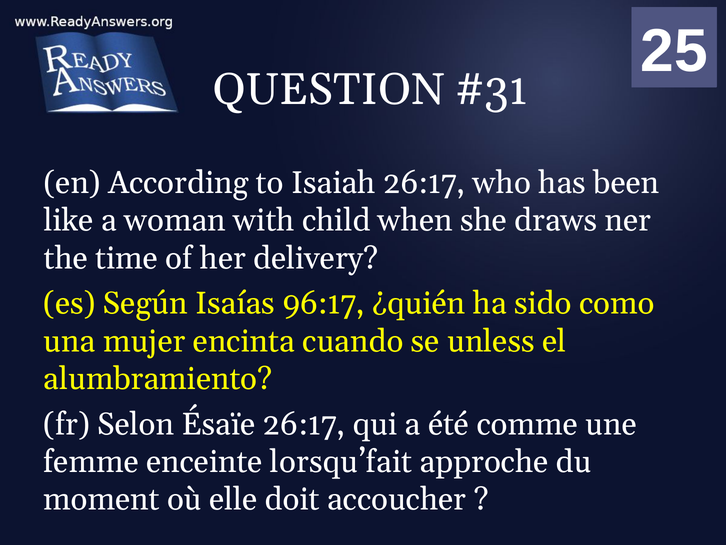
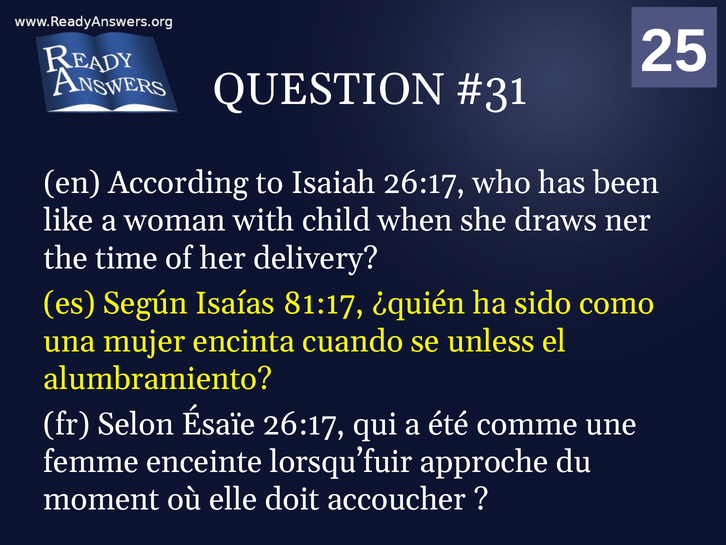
96:17: 96:17 -> 81:17
lorsqu’fait: lorsqu’fait -> lorsqu’fuir
